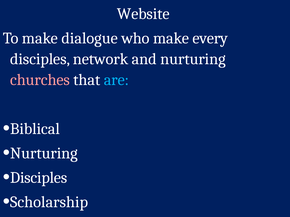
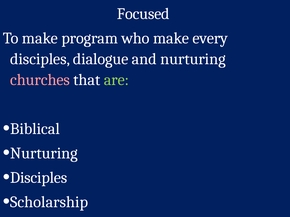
Website: Website -> Focused
dialogue: dialogue -> program
network: network -> dialogue
are colour: light blue -> light green
